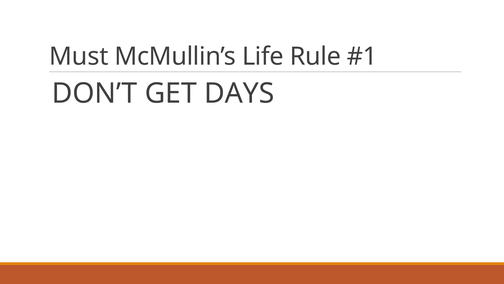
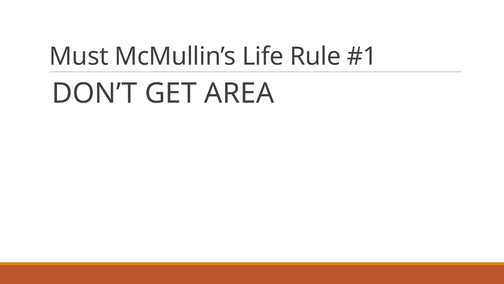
DAYS: DAYS -> AREA
